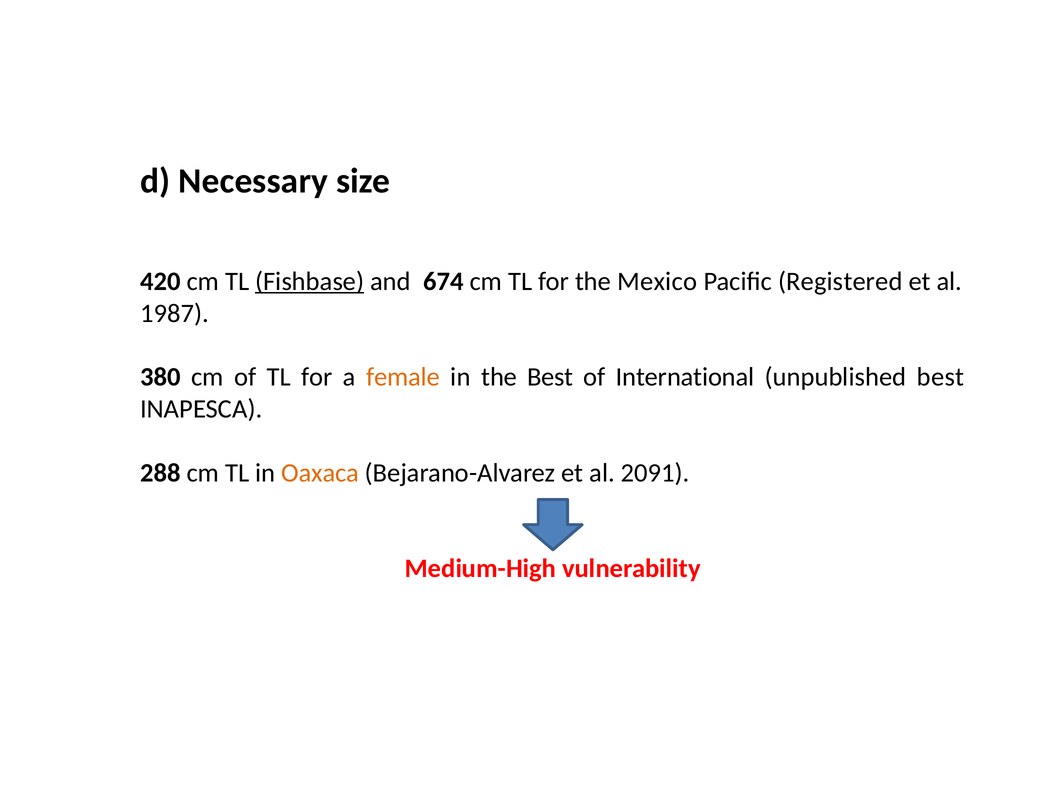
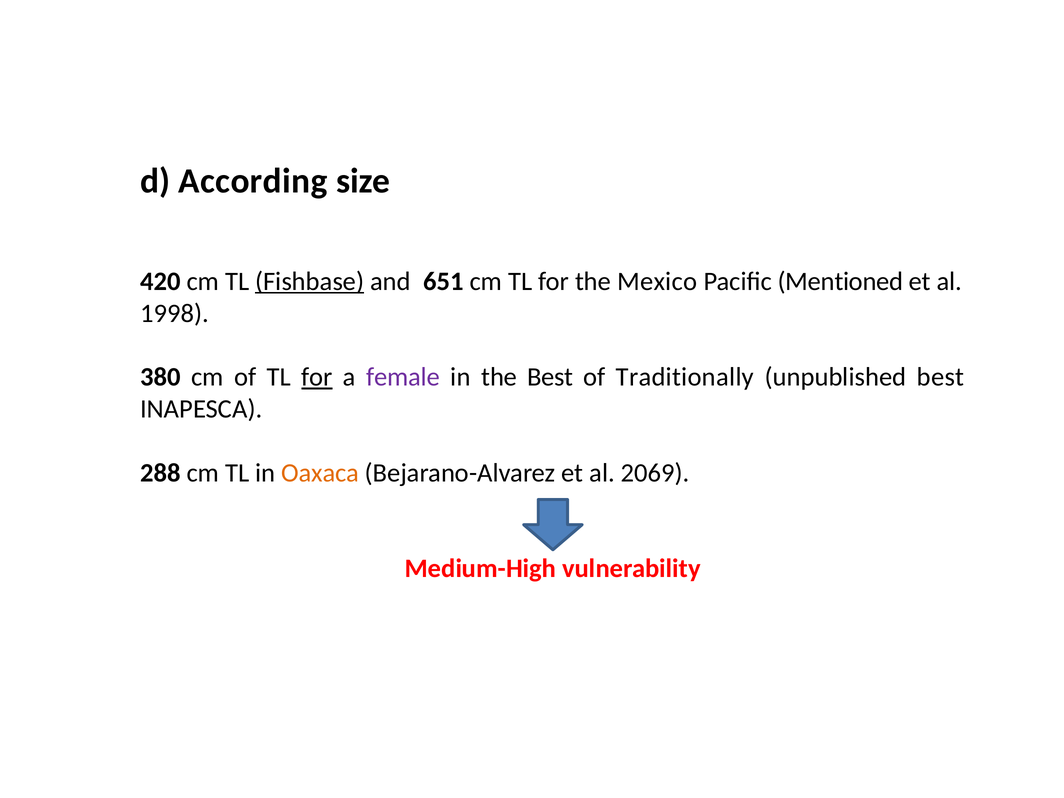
Necessary: Necessary -> According
674: 674 -> 651
Registered: Registered -> Mentioned
1987: 1987 -> 1998
for at (317, 377) underline: none -> present
female colour: orange -> purple
International: International -> Traditionally
2091: 2091 -> 2069
